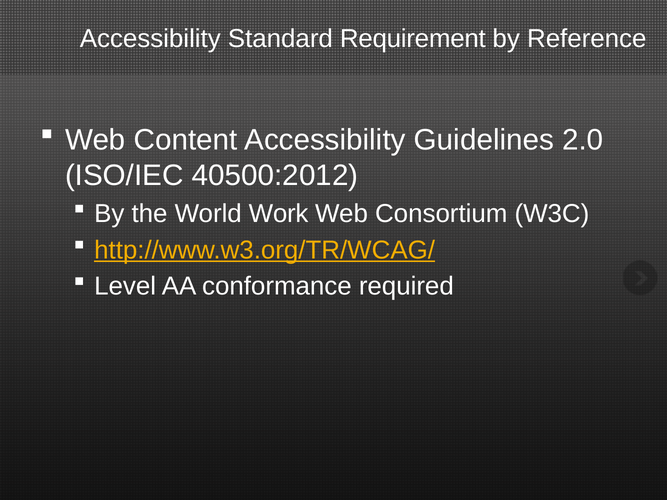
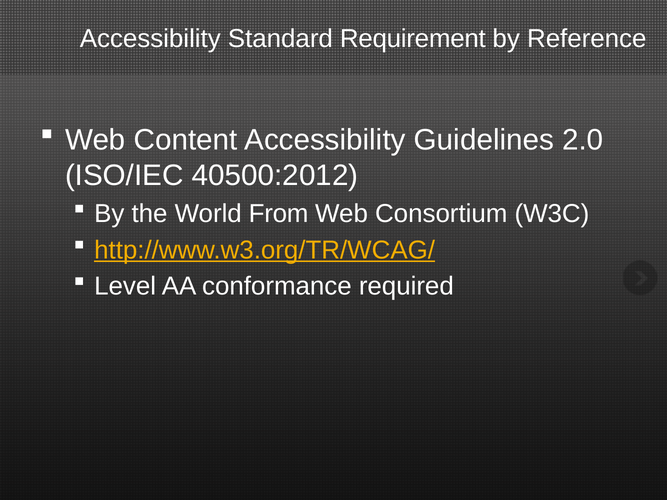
Work: Work -> From
